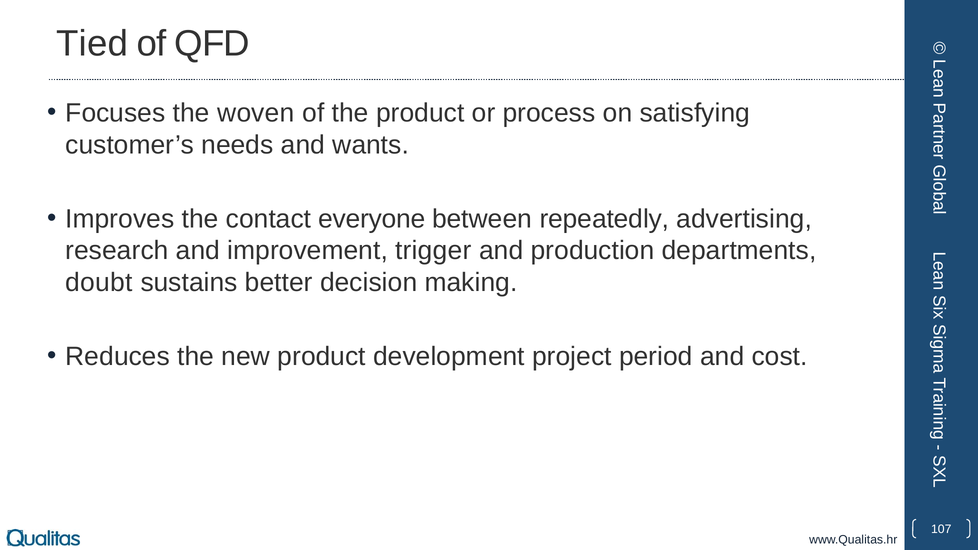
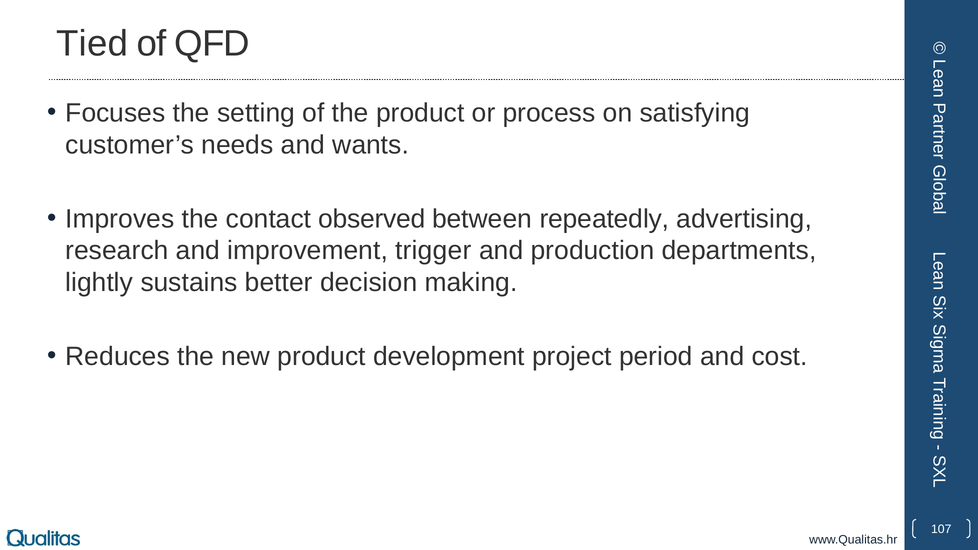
woven: woven -> setting
everyone: everyone -> observed
doubt: doubt -> lightly
